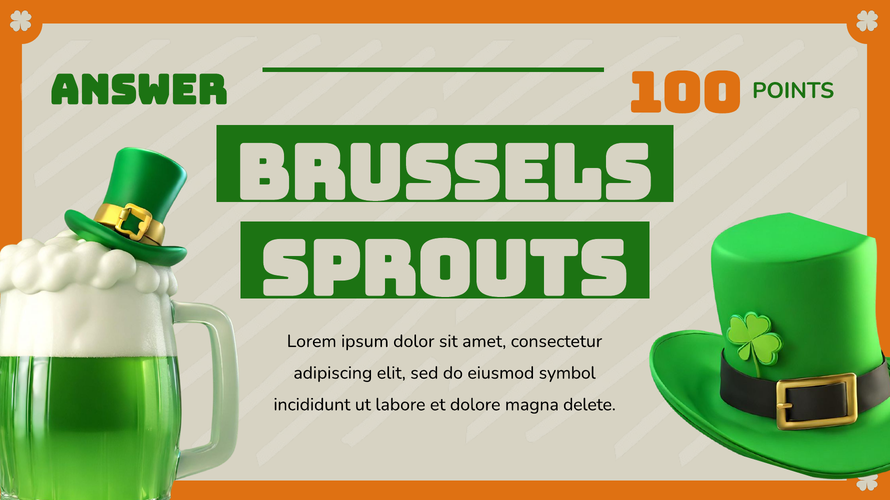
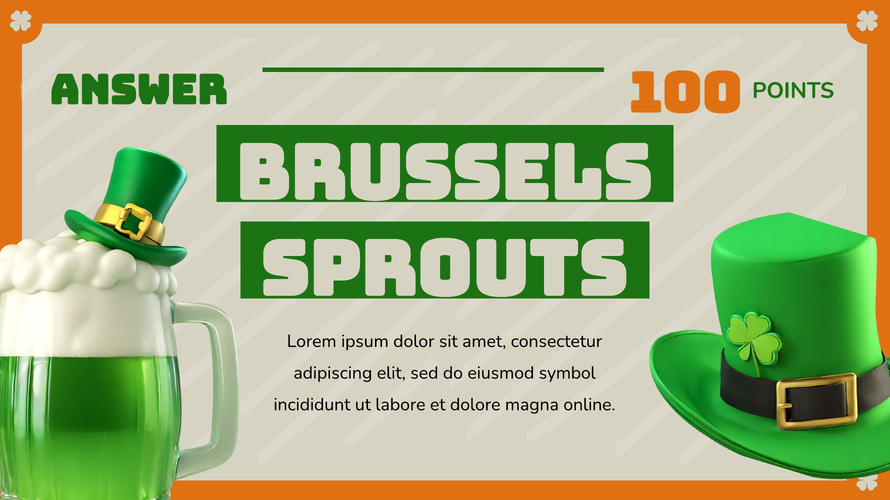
delete: delete -> online
